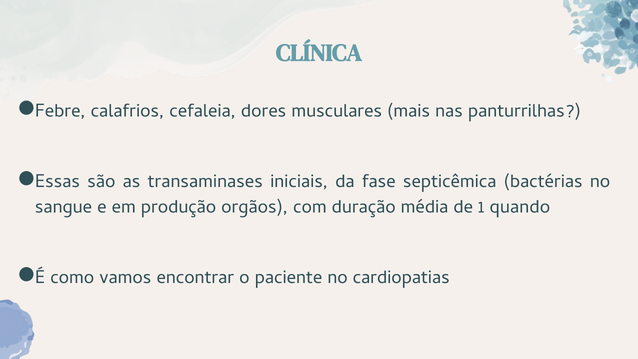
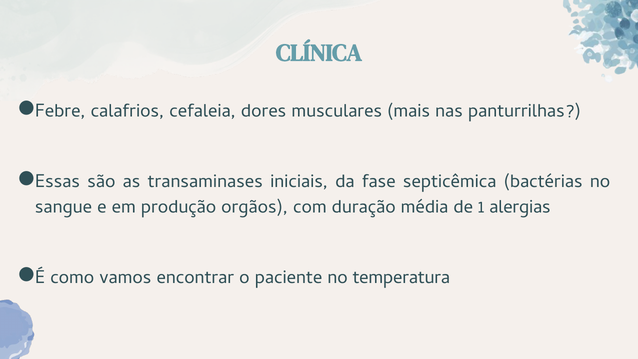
quando: quando -> alergias
cardiopatias: cardiopatias -> temperatura
